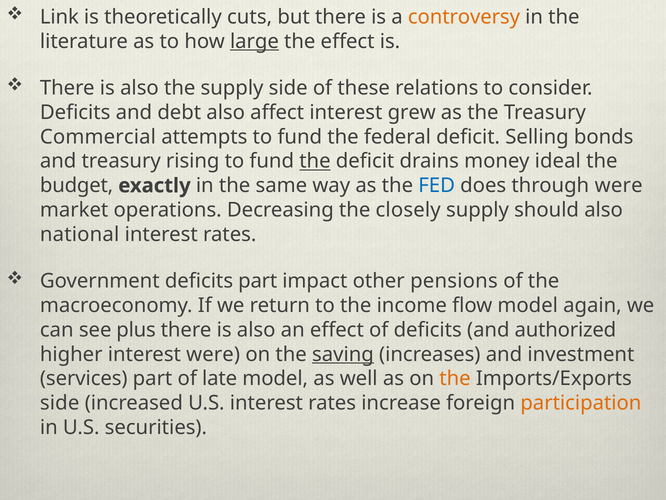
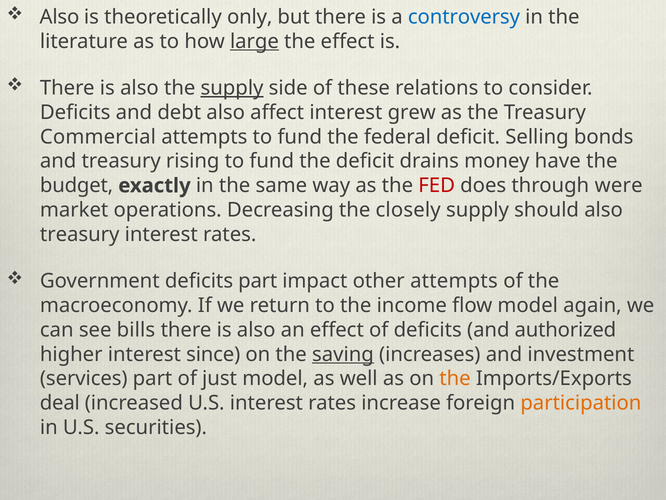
Link at (59, 17): Link -> Also
cuts: cuts -> only
controversy colour: orange -> blue
supply at (232, 88) underline: none -> present
the at (315, 161) underline: present -> none
ideal: ideal -> have
FED colour: blue -> red
national at (80, 234): national -> treasury
other pensions: pensions -> attempts
plus: plus -> bills
interest were: were -> since
late: late -> just
side at (60, 403): side -> deal
